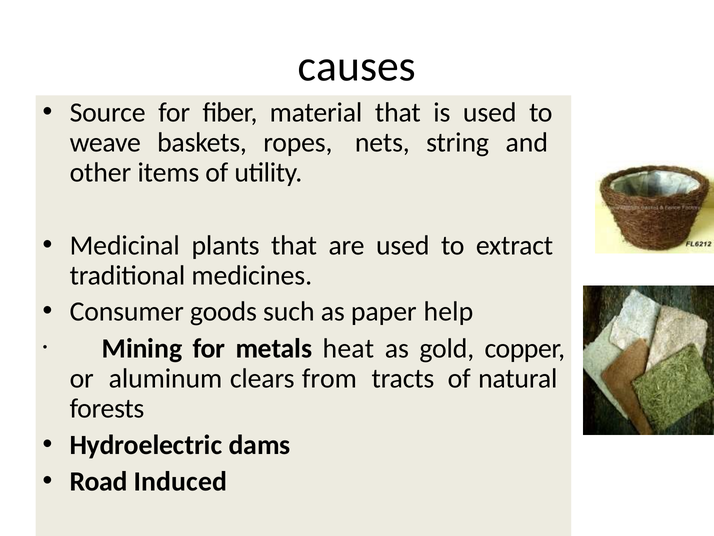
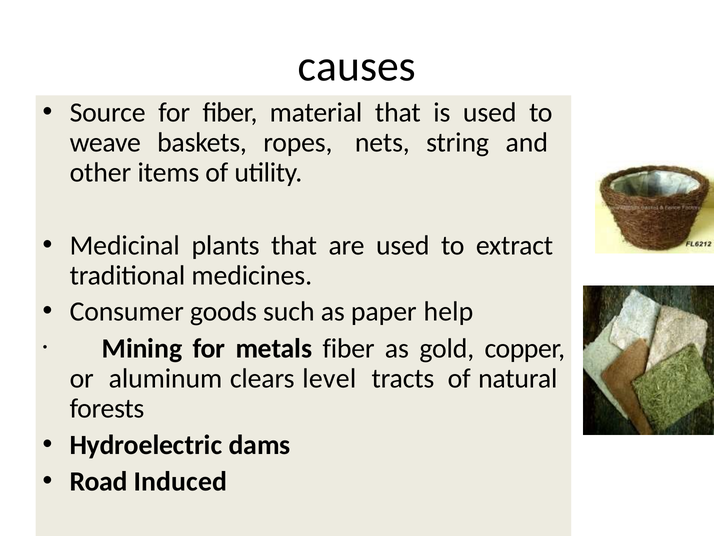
metals heat: heat -> fiber
from: from -> level
